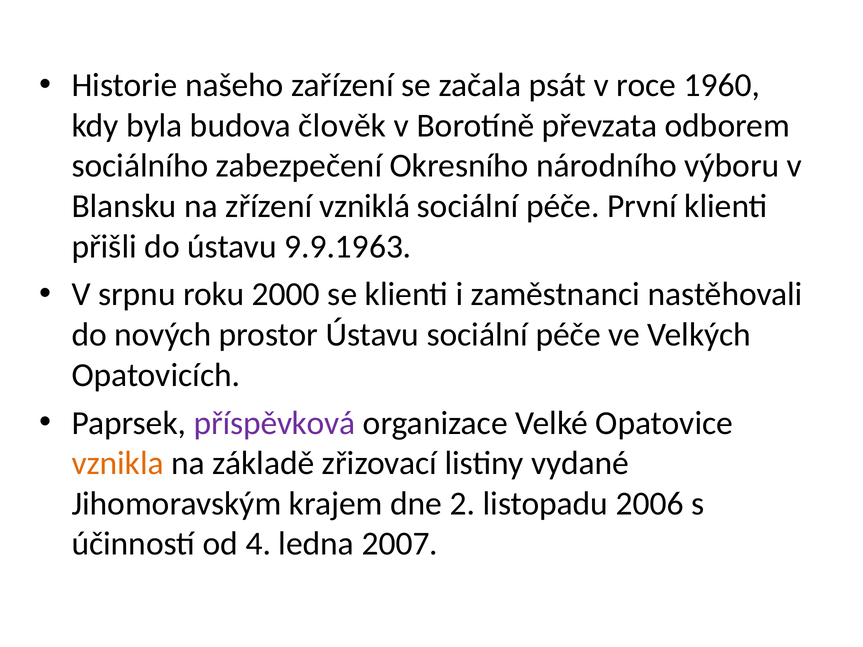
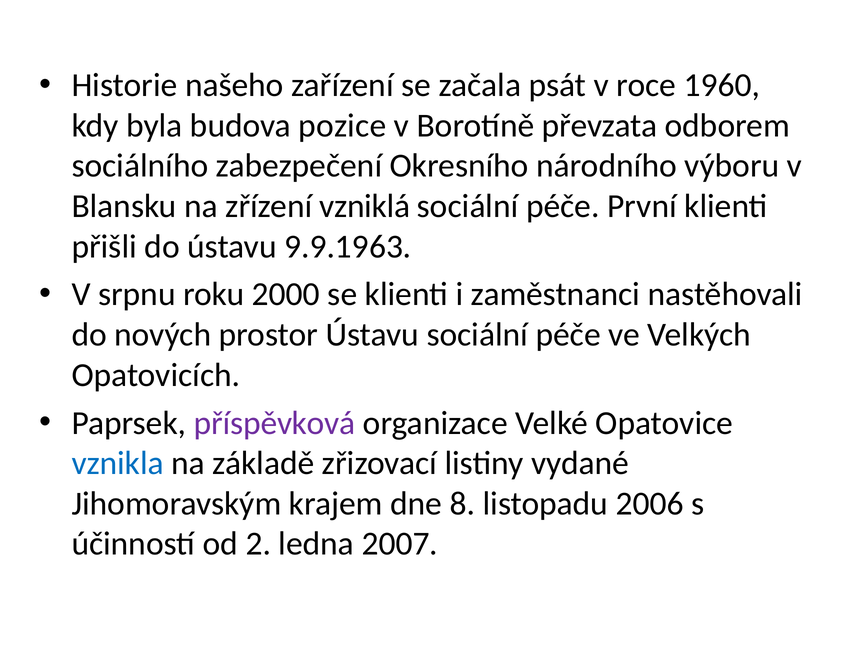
člověk: člověk -> pozice
vznikla colour: orange -> blue
2: 2 -> 8
4: 4 -> 2
